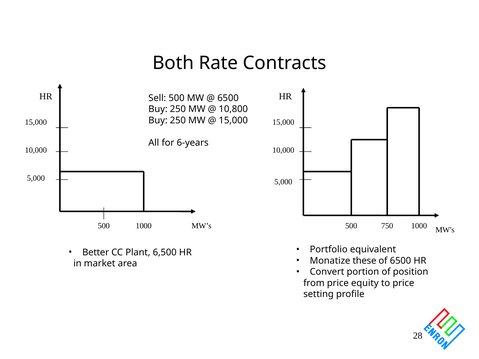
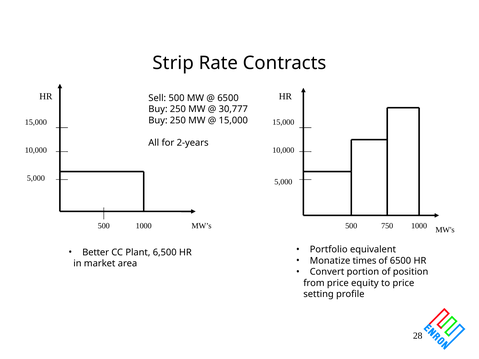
Both: Both -> Strip
10,800: 10,800 -> 30,777
6-years: 6-years -> 2-years
these: these -> times
